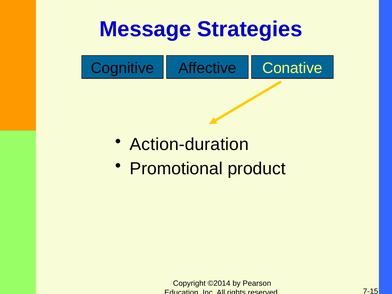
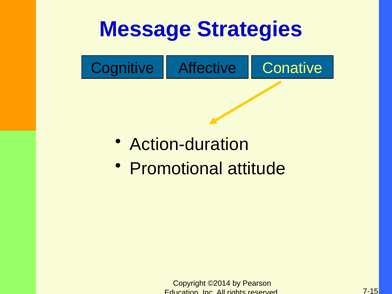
product: product -> attitude
